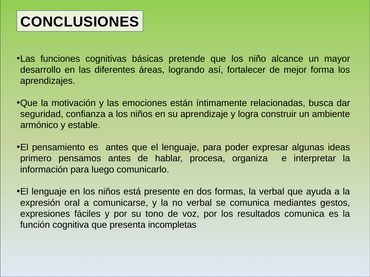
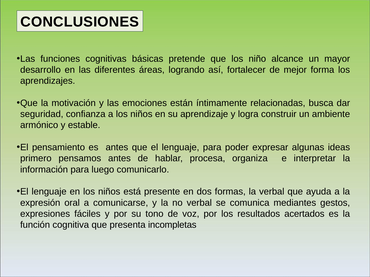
resultados comunica: comunica -> acertados
